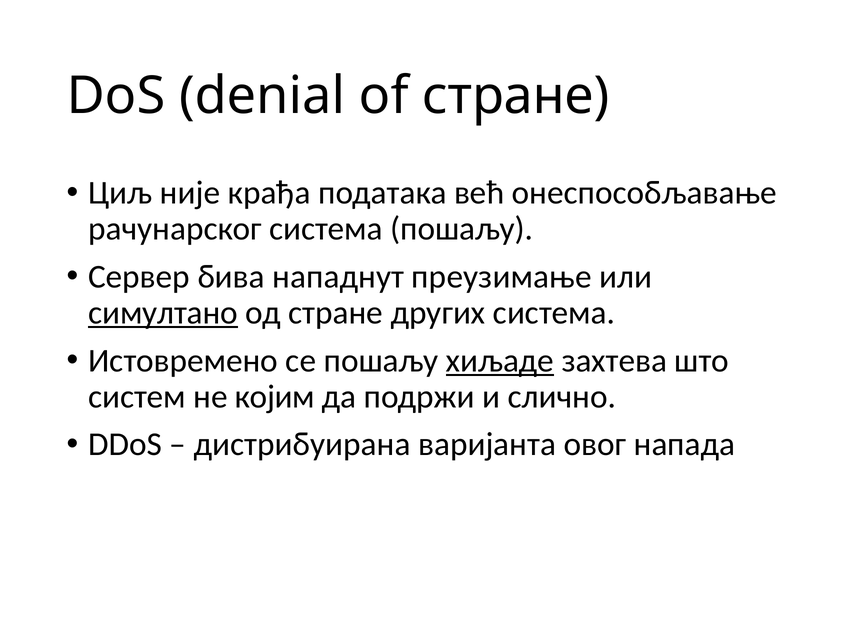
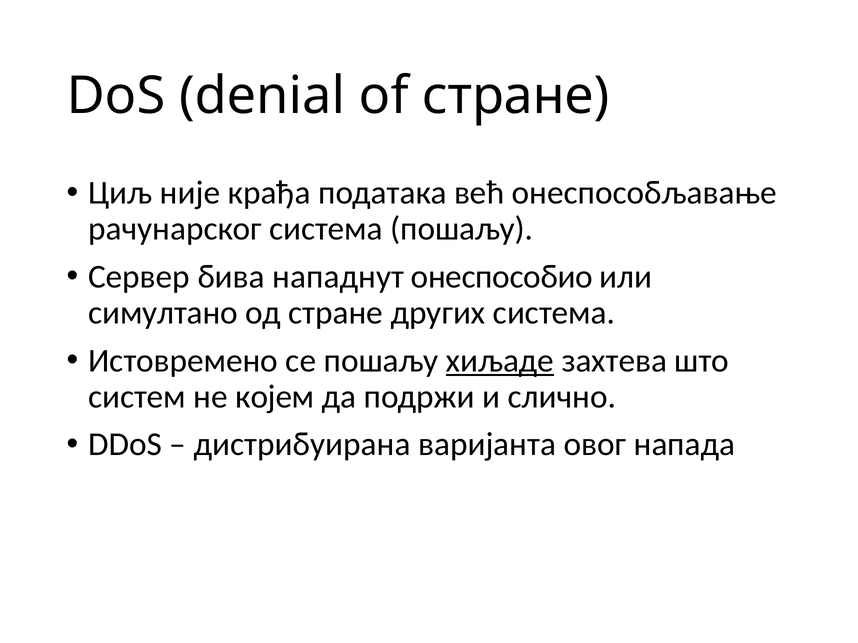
преузимање: преузимање -> онеспособио
симултано underline: present -> none
којим: којим -> којем
